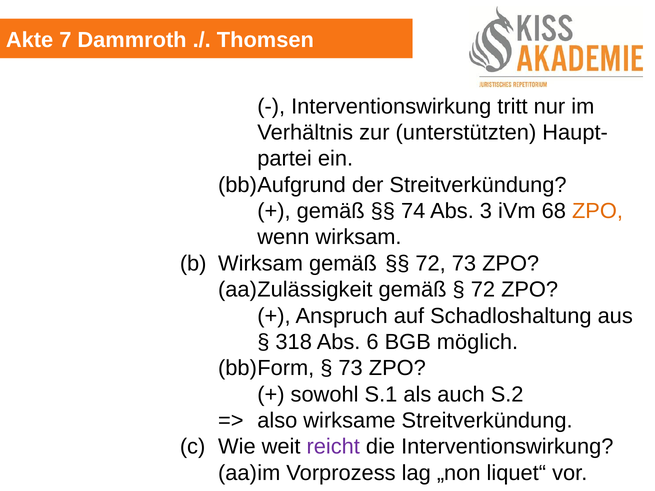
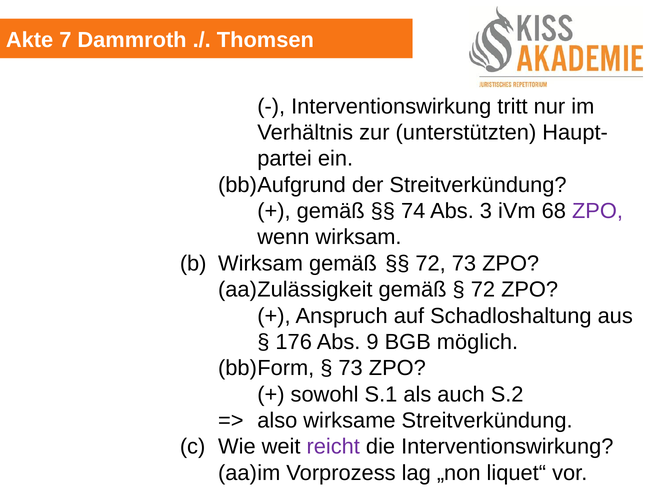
ZPO at (597, 211) colour: orange -> purple
318: 318 -> 176
6: 6 -> 9
